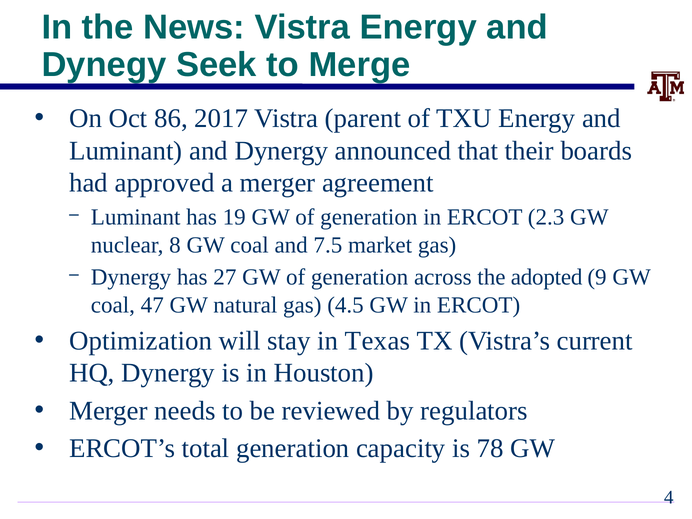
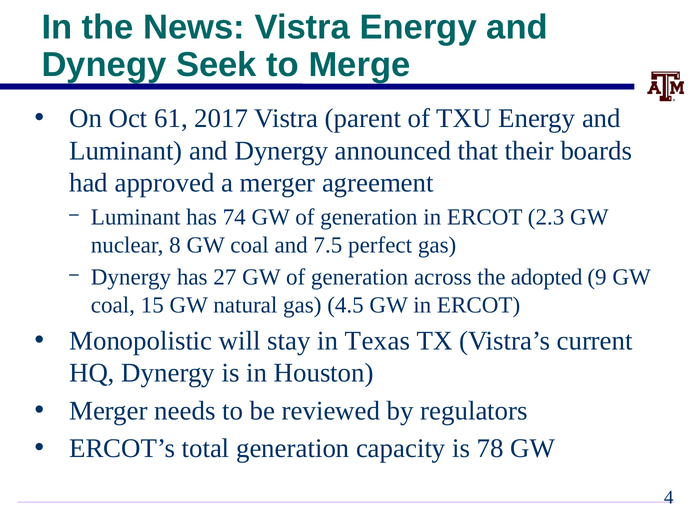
86: 86 -> 61
19: 19 -> 74
market: market -> perfect
47: 47 -> 15
Optimization: Optimization -> Monopolistic
